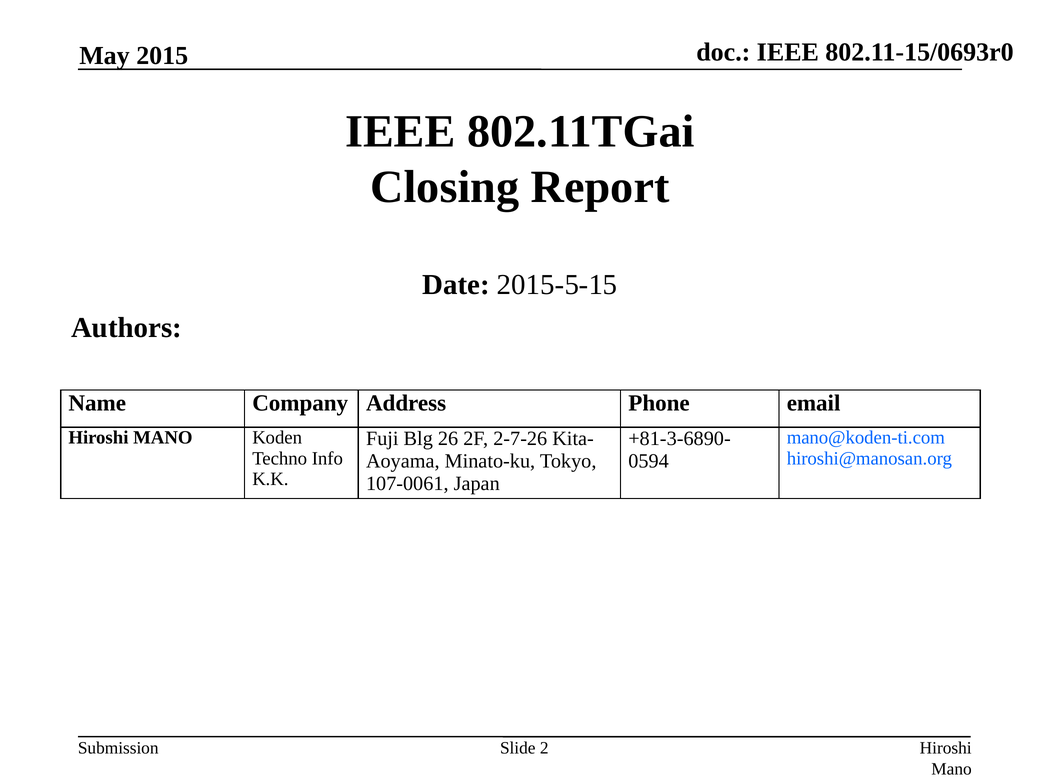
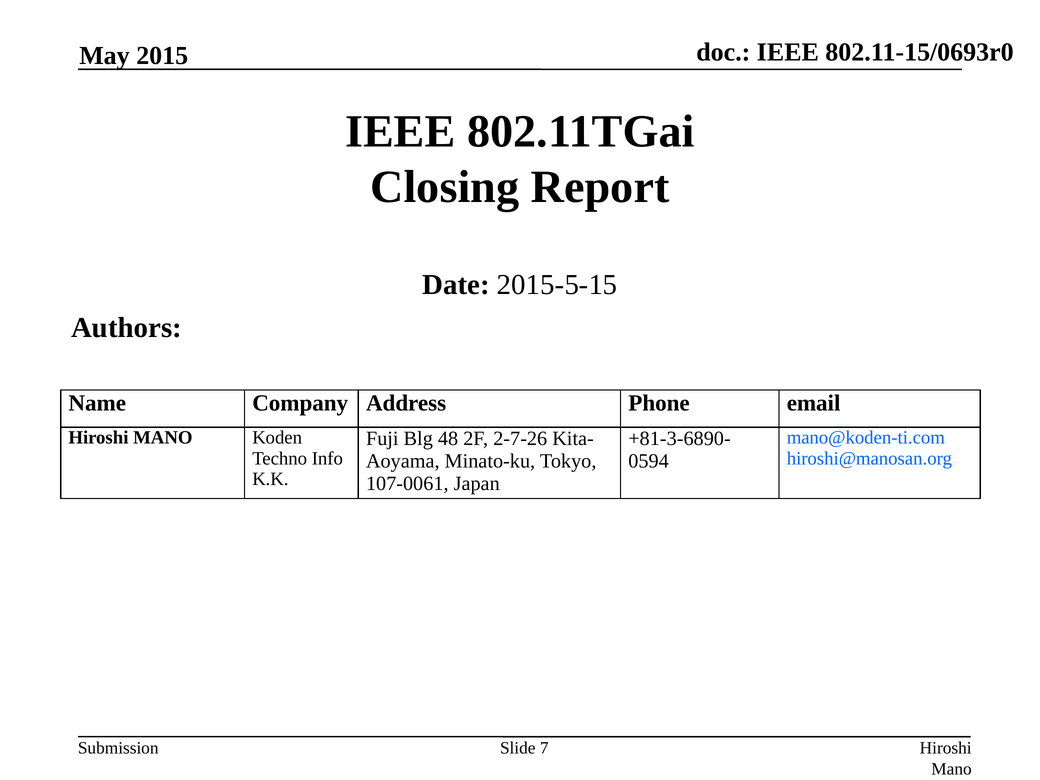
26: 26 -> 48
2: 2 -> 7
